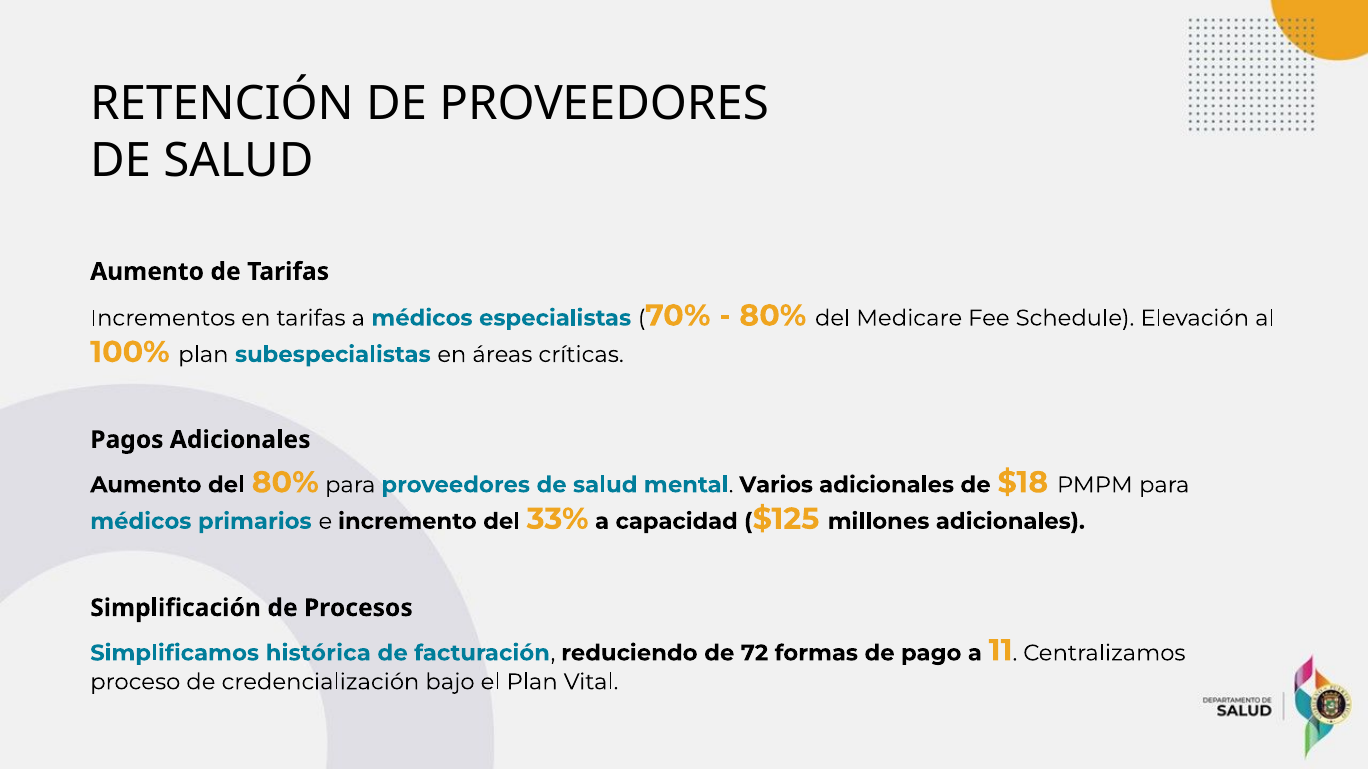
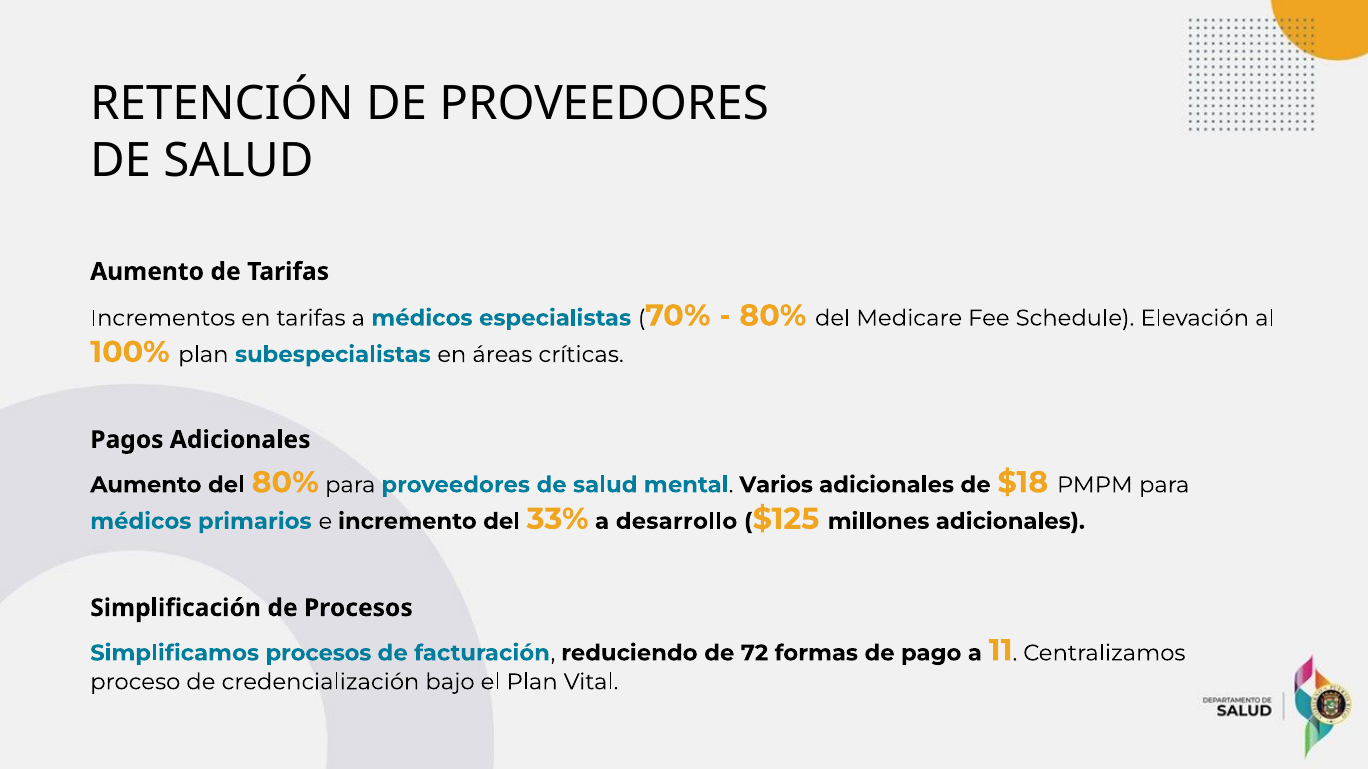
capacidad: capacidad -> desarrollo
Simplificamos histórica: histórica -> procesos
